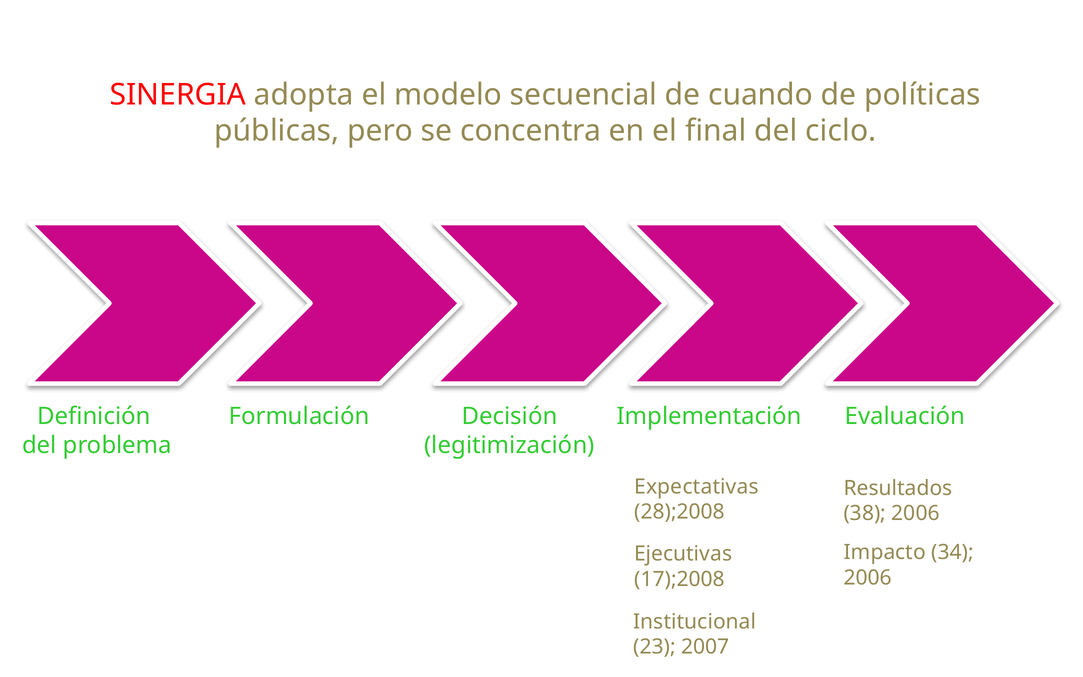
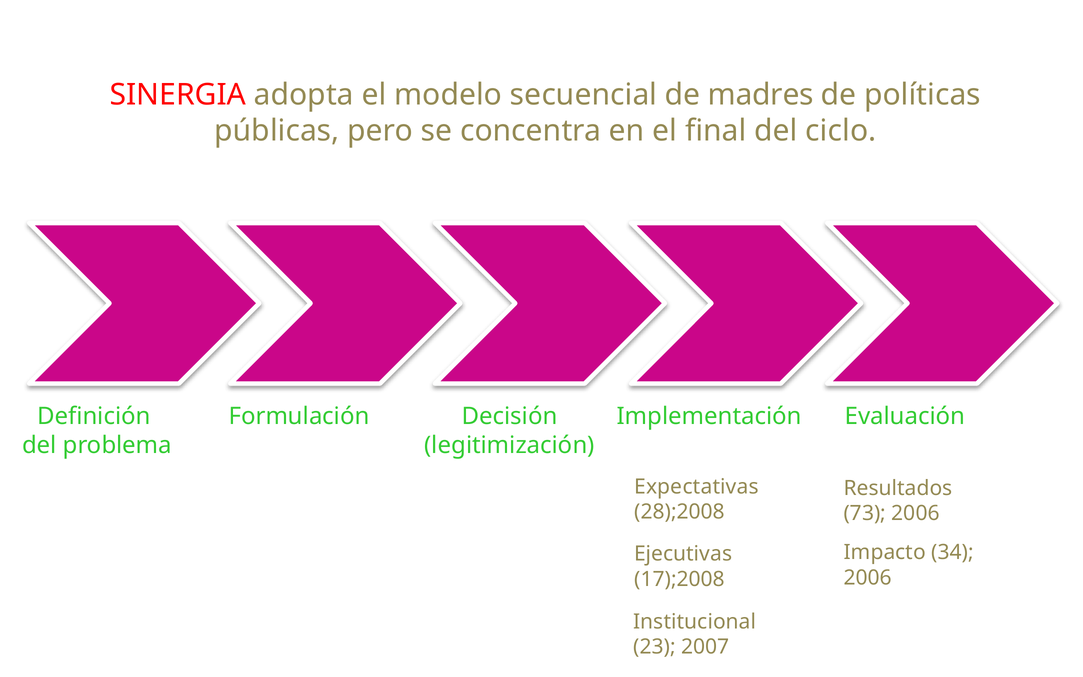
cuando: cuando -> madres
38: 38 -> 73
